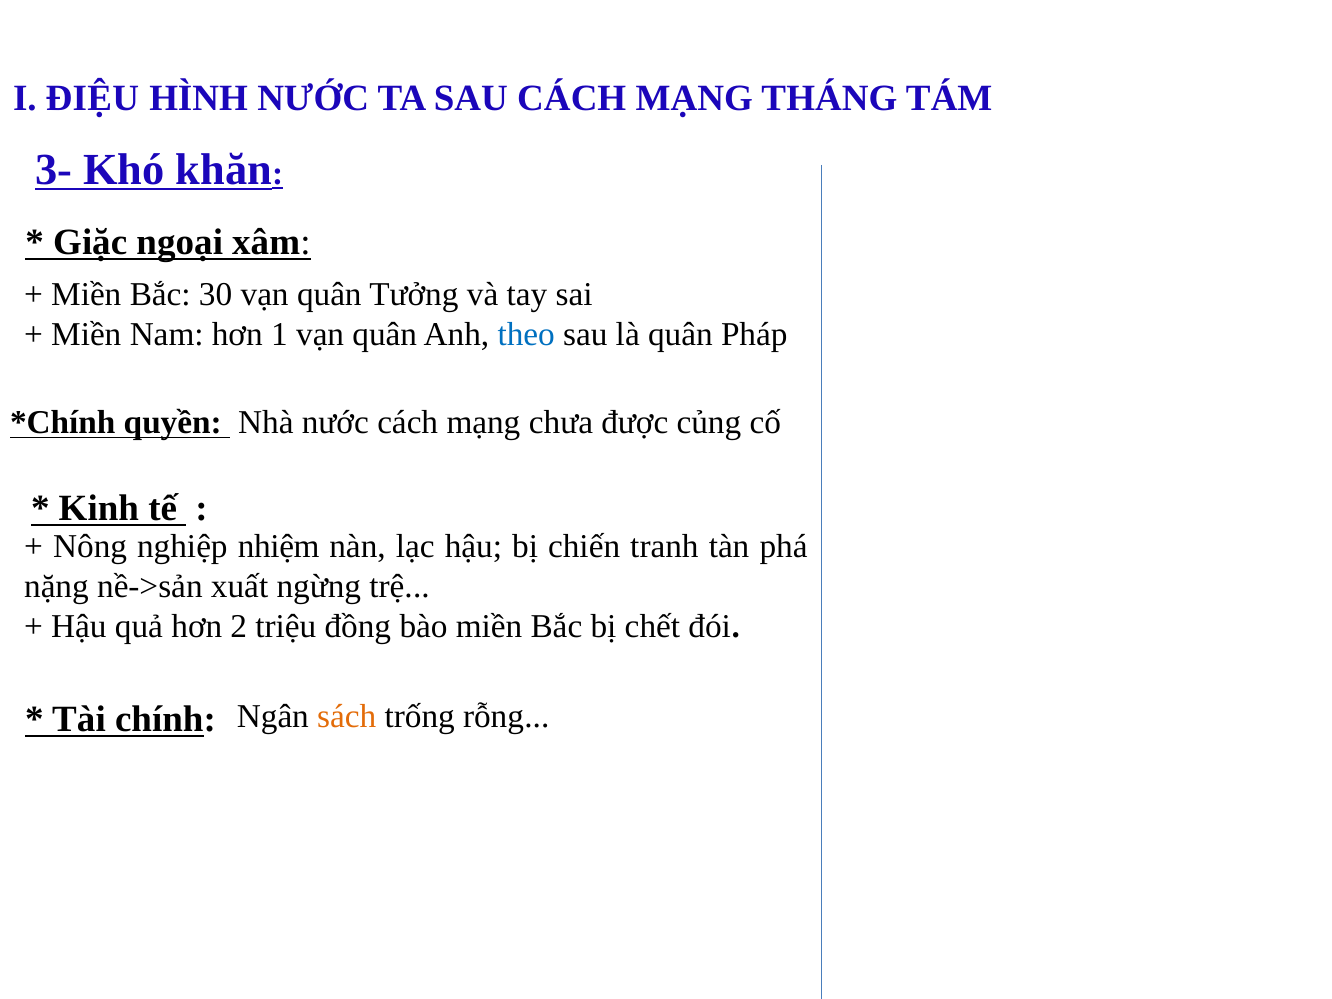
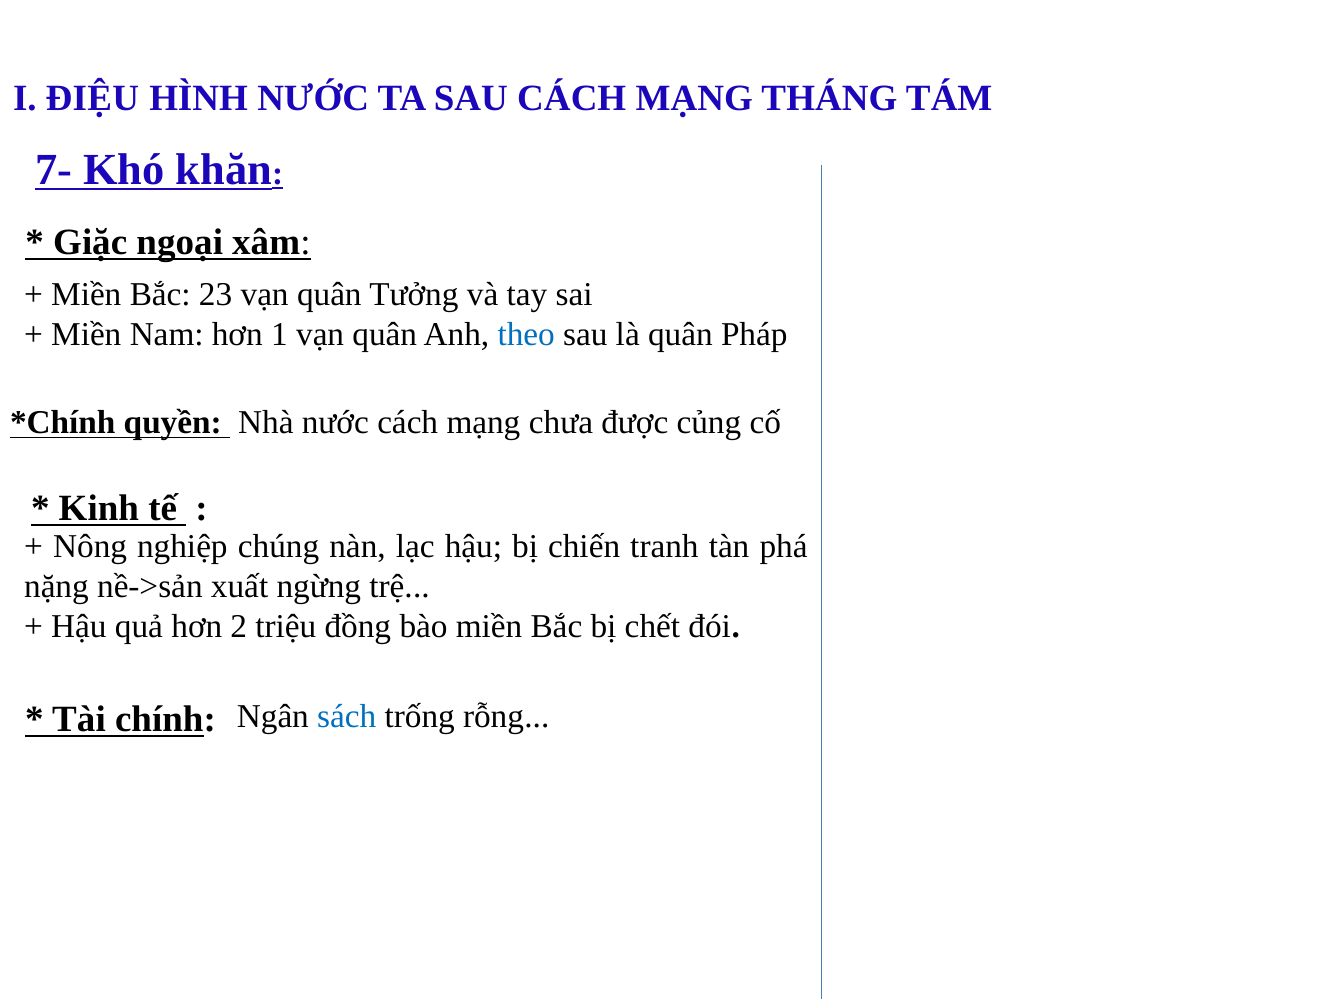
3-: 3- -> 7-
30: 30 -> 23
nhiệm: nhiệm -> chúng
sách colour: orange -> blue
